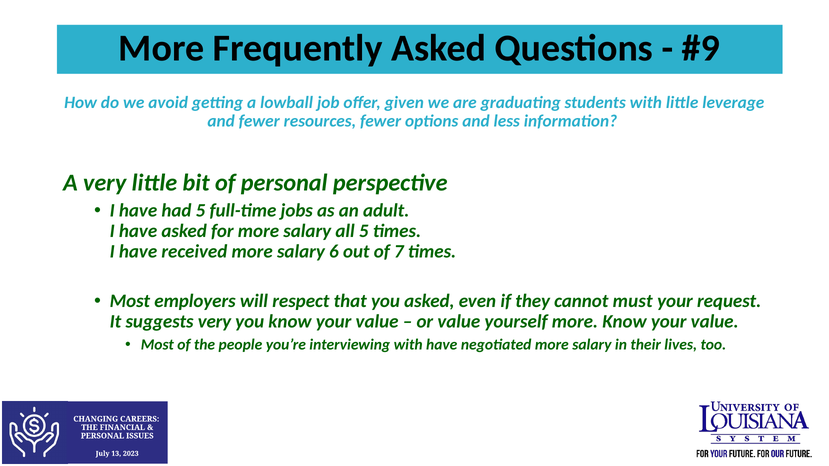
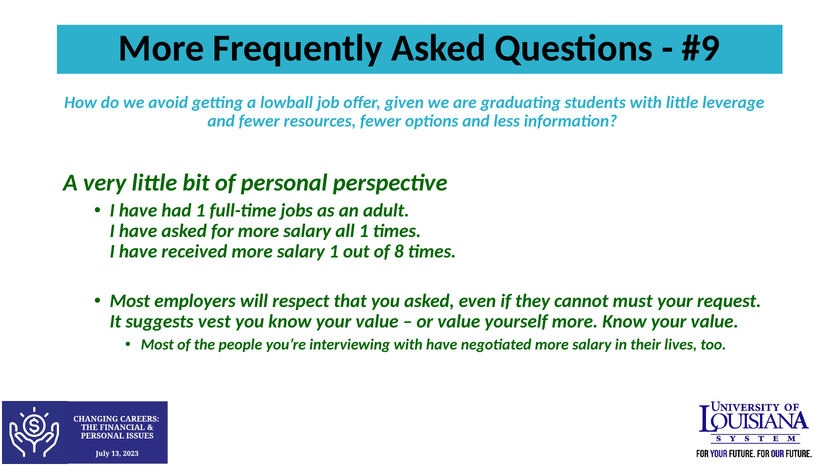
had 5: 5 -> 1
all 5: 5 -> 1
salary 6: 6 -> 1
7: 7 -> 8
suggests very: very -> vest
